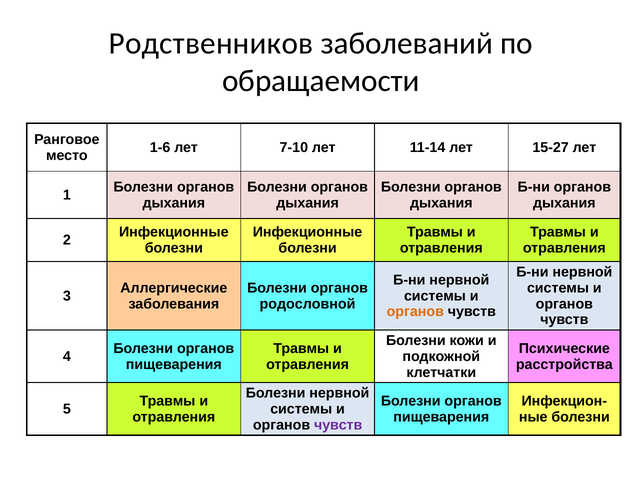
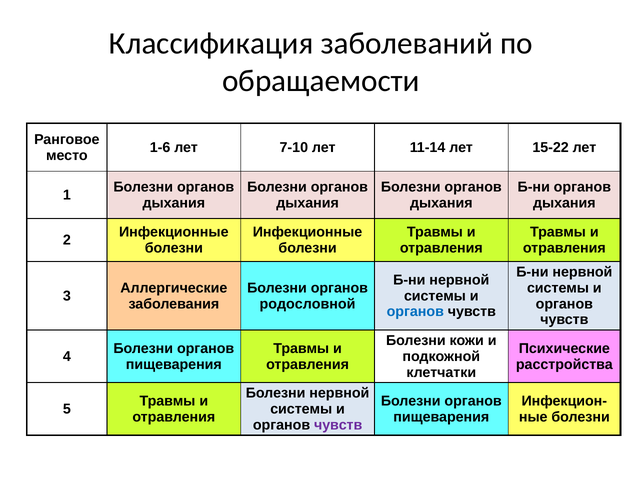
Родственников: Родственников -> Классификация
15-27: 15-27 -> 15-22
органов at (415, 311) colour: orange -> blue
